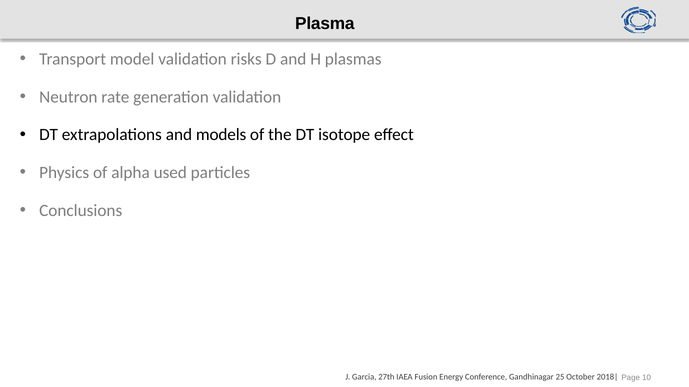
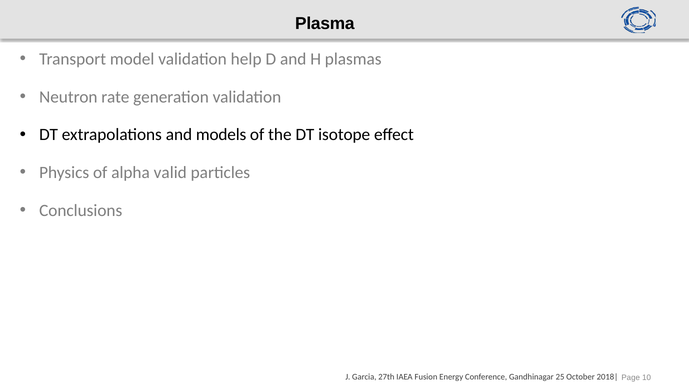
risks: risks -> help
used: used -> valid
